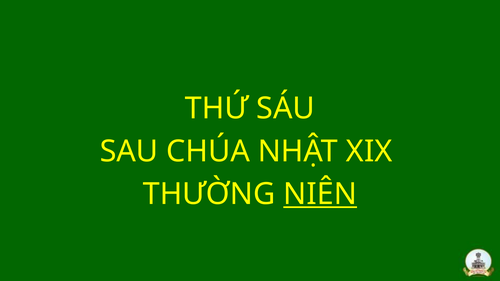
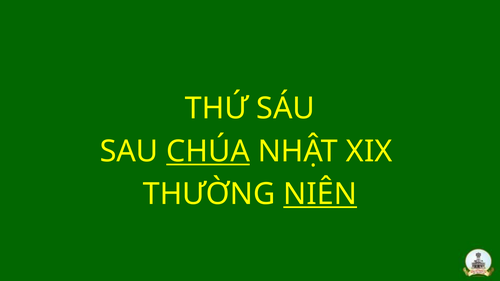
CHÚA underline: none -> present
